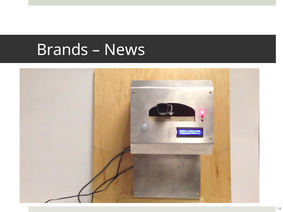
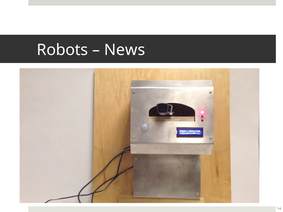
Brands: Brands -> Robots
